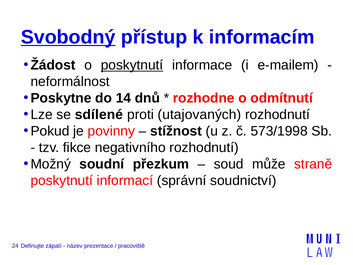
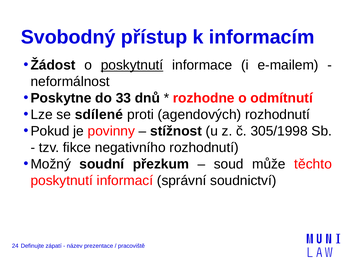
Svobodný underline: present -> none
14: 14 -> 33
utajovaných: utajovaných -> agendových
573/1998: 573/1998 -> 305/1998
straně: straně -> těchto
